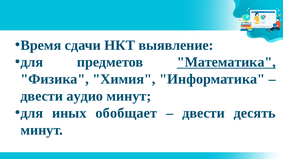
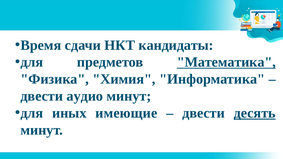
выявление: выявление -> кандидаты
обобщает: обобщает -> имеющие
десять underline: none -> present
